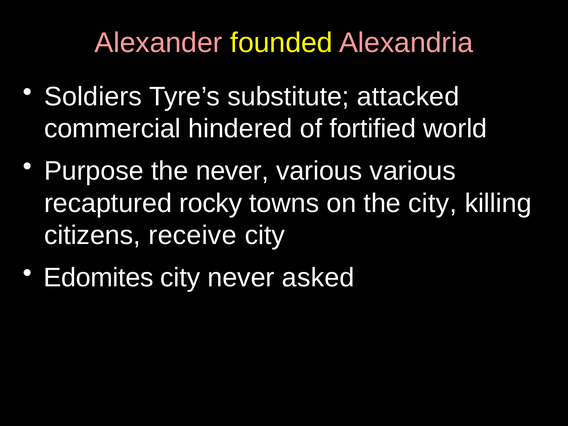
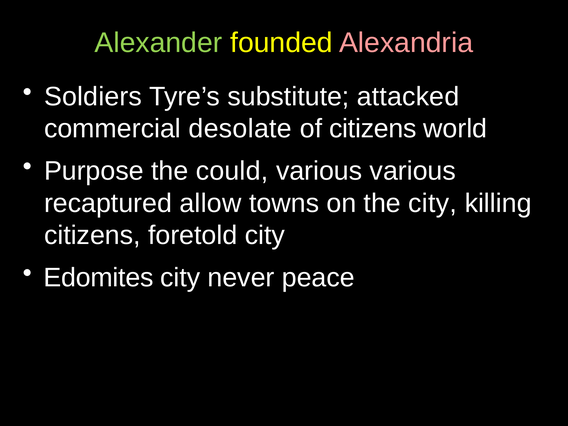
Alexander colour: pink -> light green
hindered: hindered -> desolate
of fortified: fortified -> citizens
the never: never -> could
rocky: rocky -> allow
receive: receive -> foretold
asked: asked -> peace
